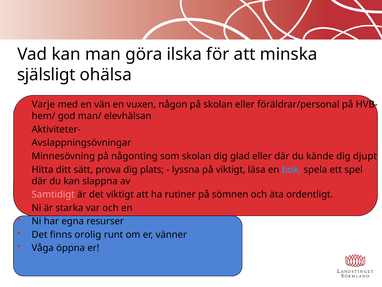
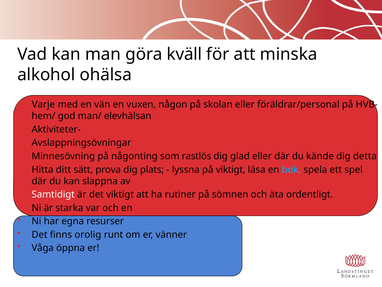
ilska: ilska -> kväll
själsligt: själsligt -> alkohol
som skolan: skolan -> rastlös
djupt: djupt -> detta
Samtidigt colour: pink -> white
